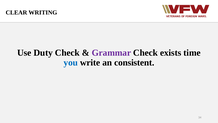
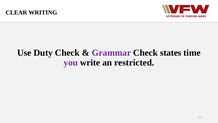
exists: exists -> states
you colour: blue -> purple
consistent: consistent -> restricted
